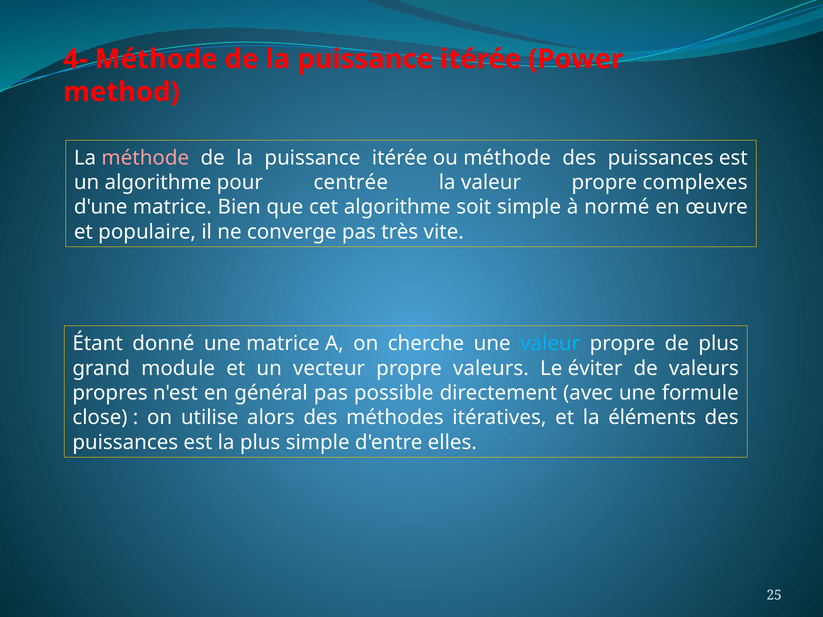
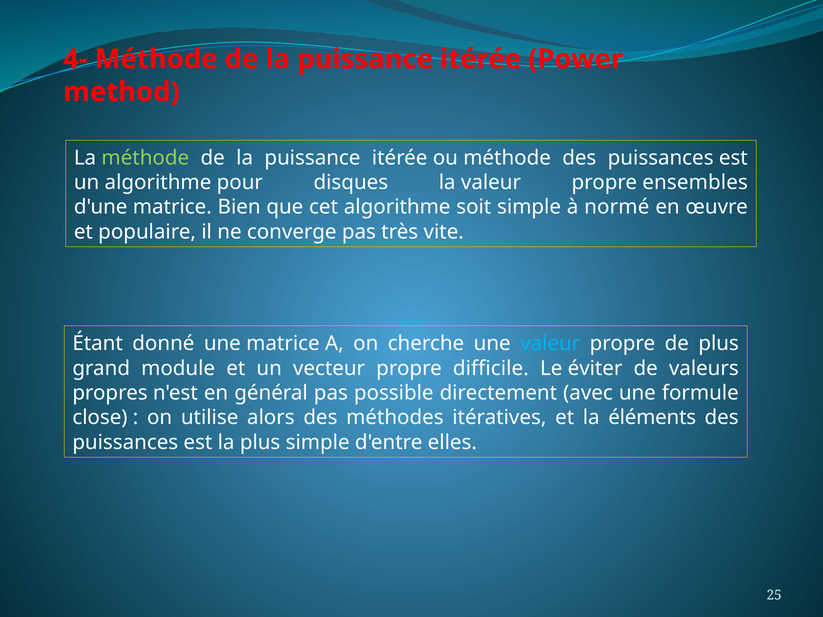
méthode at (145, 158) colour: pink -> light green
centrée: centrée -> disques
complexes: complexes -> ensembles
propre valeurs: valeurs -> difficile
